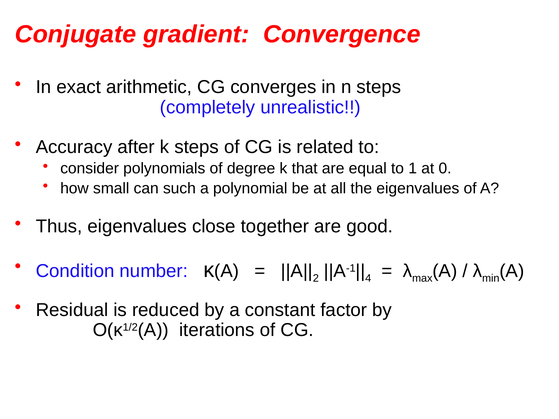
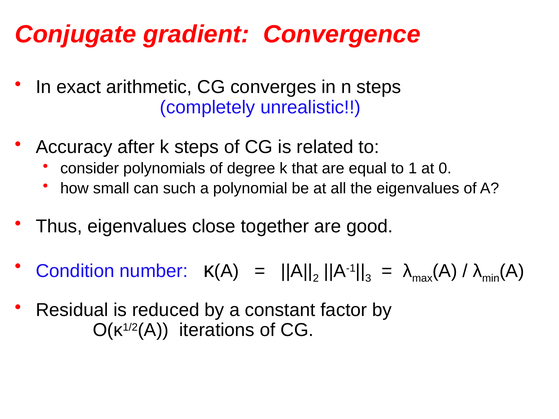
4: 4 -> 3
